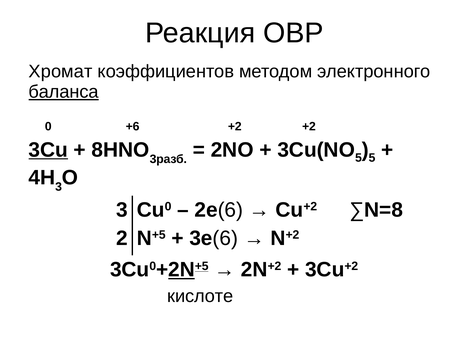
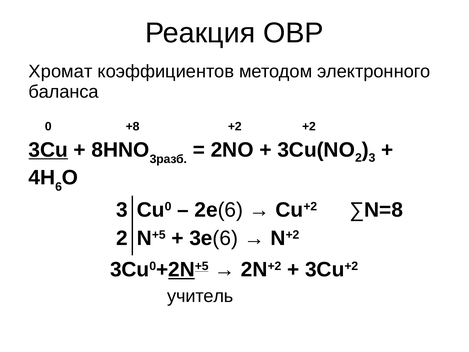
баланса underline: present -> none
+6: +6 -> +8
5 at (358, 158): 5 -> 2
5 at (372, 158): 5 -> 3
3 at (59, 187): 3 -> 6
кислоте: кислоте -> учитель
